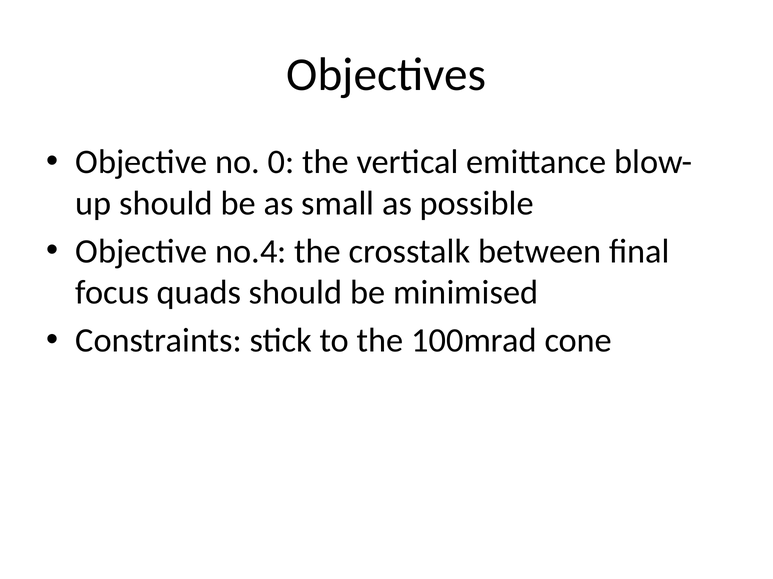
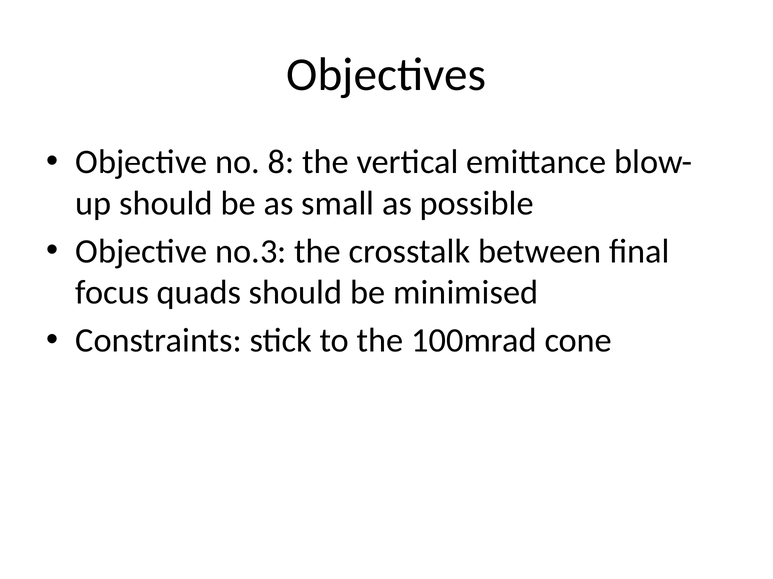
0: 0 -> 8
no.4: no.4 -> no.3
